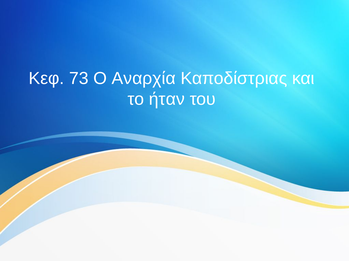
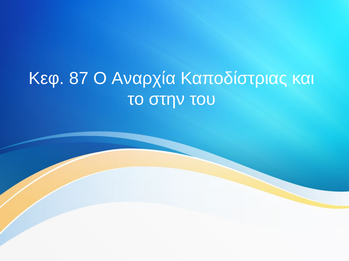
73: 73 -> 87
ήταν: ήταν -> στην
